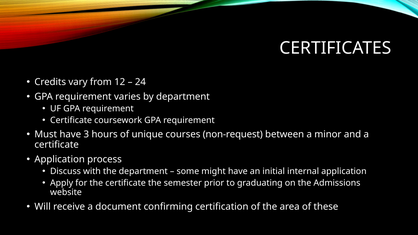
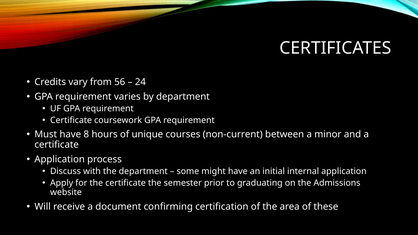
12: 12 -> 56
3: 3 -> 8
non-request: non-request -> non-current
